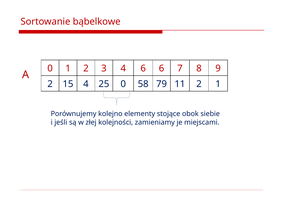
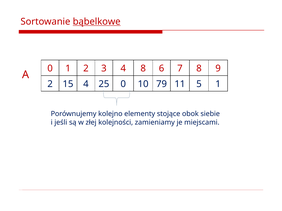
bąbelkowe underline: none -> present
4 6: 6 -> 8
58: 58 -> 10
11 2: 2 -> 5
